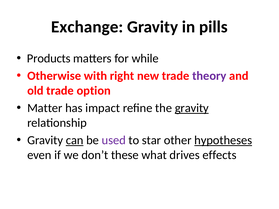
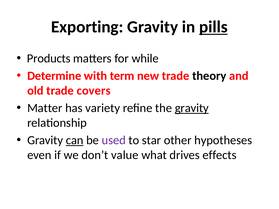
Exchange: Exchange -> Exporting
pills underline: none -> present
Otherwise: Otherwise -> Determine
right: right -> term
theory colour: purple -> black
option: option -> covers
impact: impact -> variety
hypotheses underline: present -> none
these: these -> value
